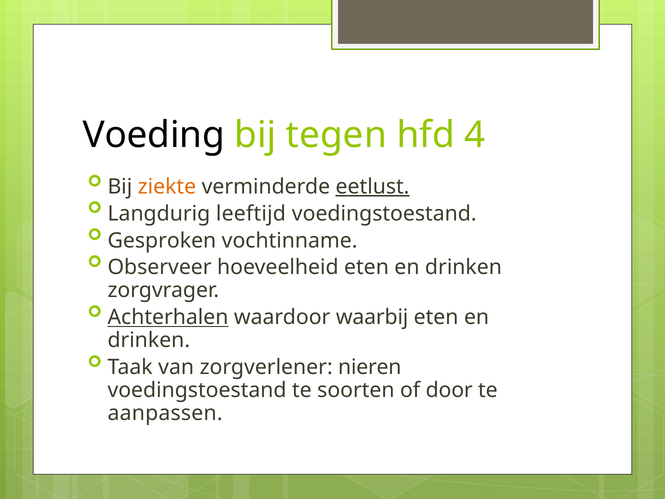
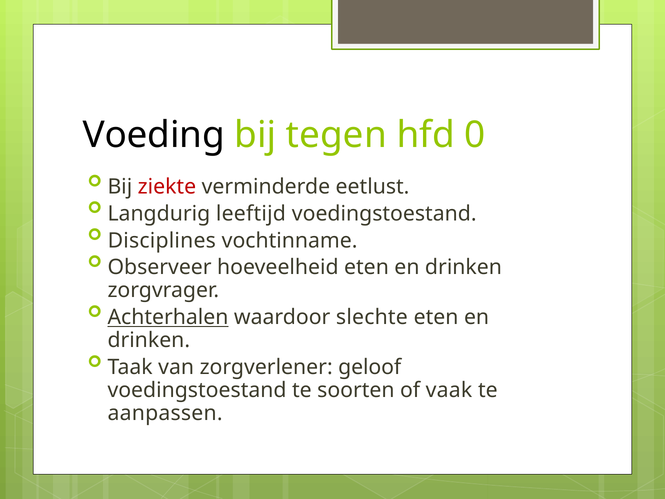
4: 4 -> 0
ziekte colour: orange -> red
eetlust underline: present -> none
Gesproken: Gesproken -> Disciplines
waarbij: waarbij -> slechte
nieren: nieren -> geloof
door: door -> vaak
